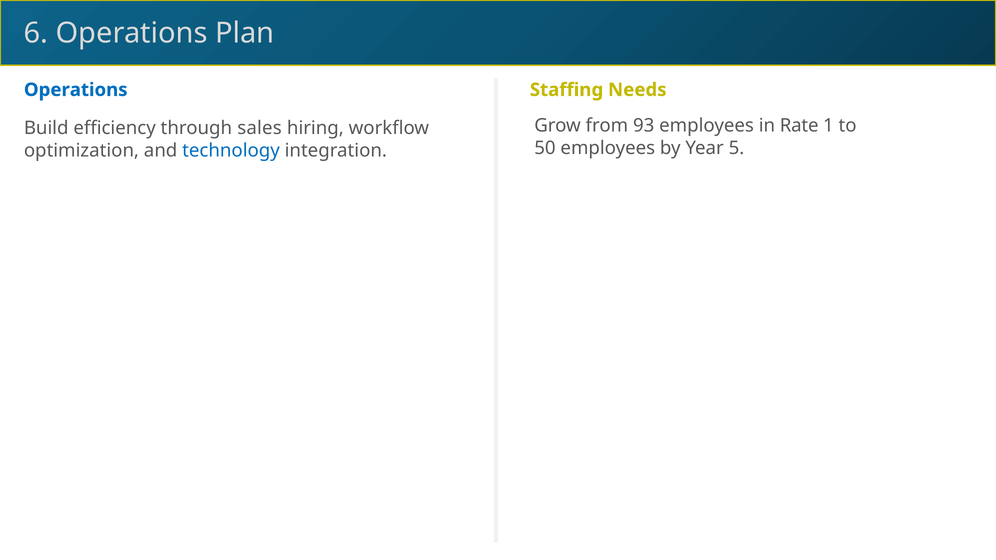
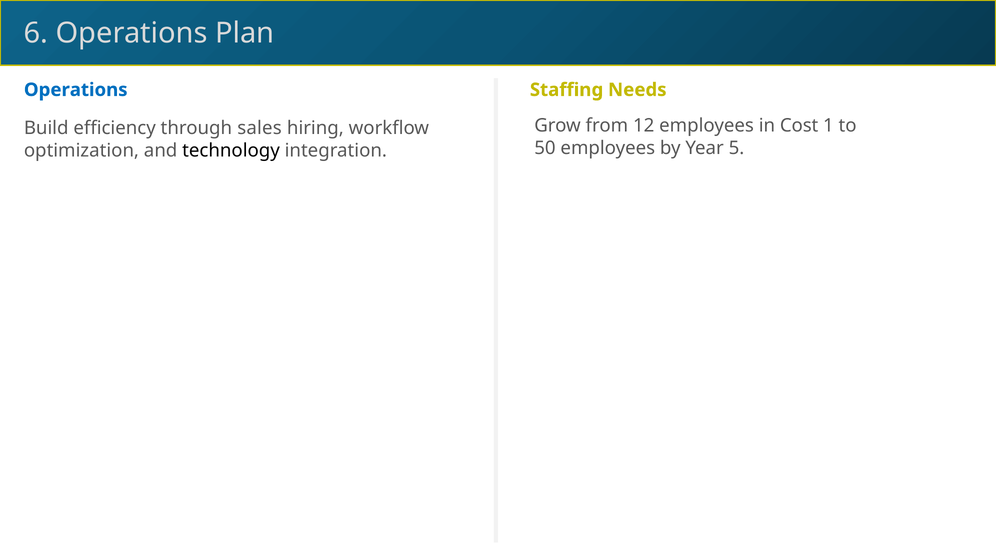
93: 93 -> 12
Rate: Rate -> Cost
technology colour: blue -> black
